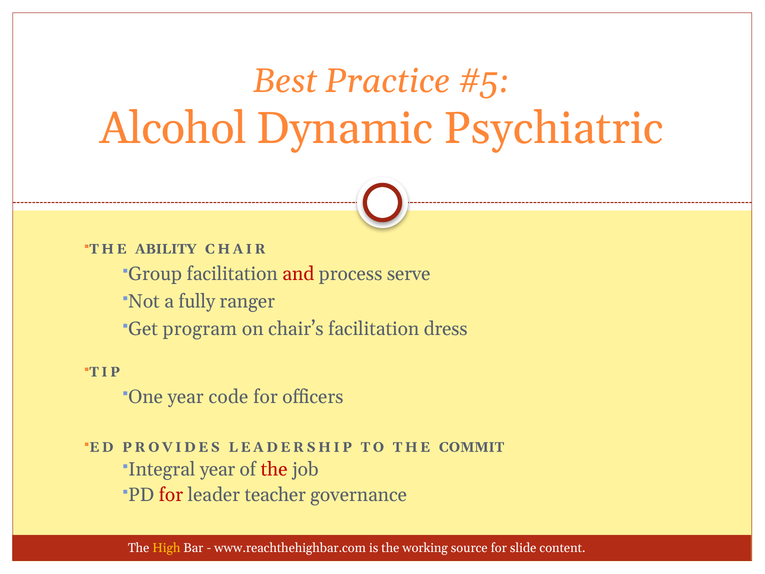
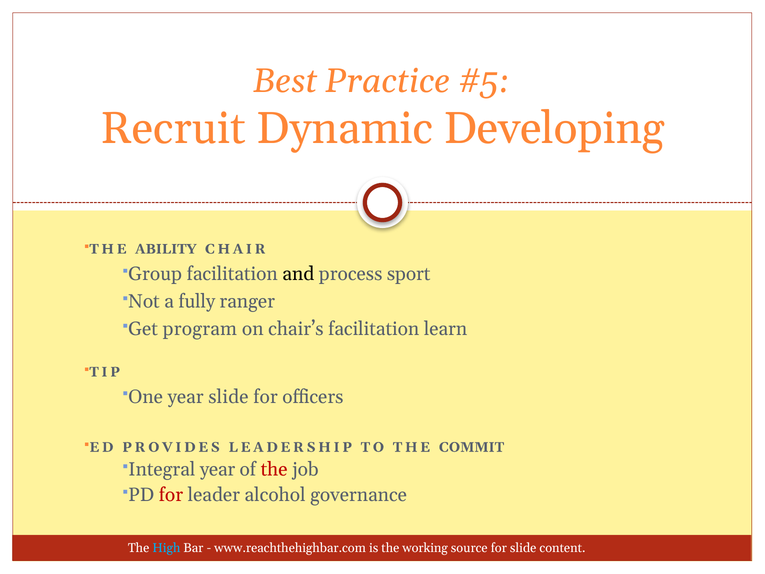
Alcohol: Alcohol -> Recruit
Psychiatric: Psychiatric -> Developing
and colour: red -> black
serve: serve -> sport
dress: dress -> learn
year code: code -> slide
teacher: teacher -> alcohol
High colour: yellow -> light blue
